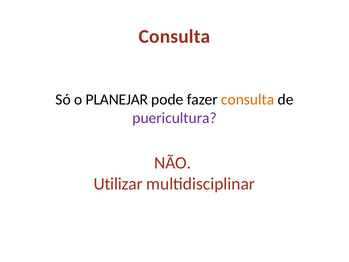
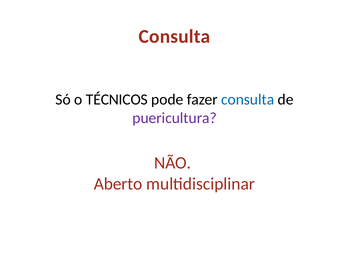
PLANEJAR: PLANEJAR -> TÉCNICOS
consulta at (248, 99) colour: orange -> blue
Utilizar: Utilizar -> Aberto
